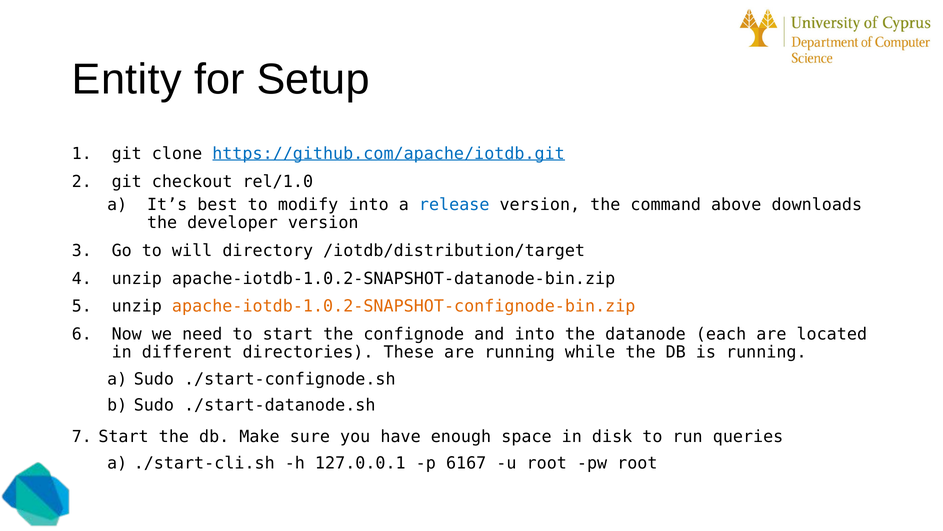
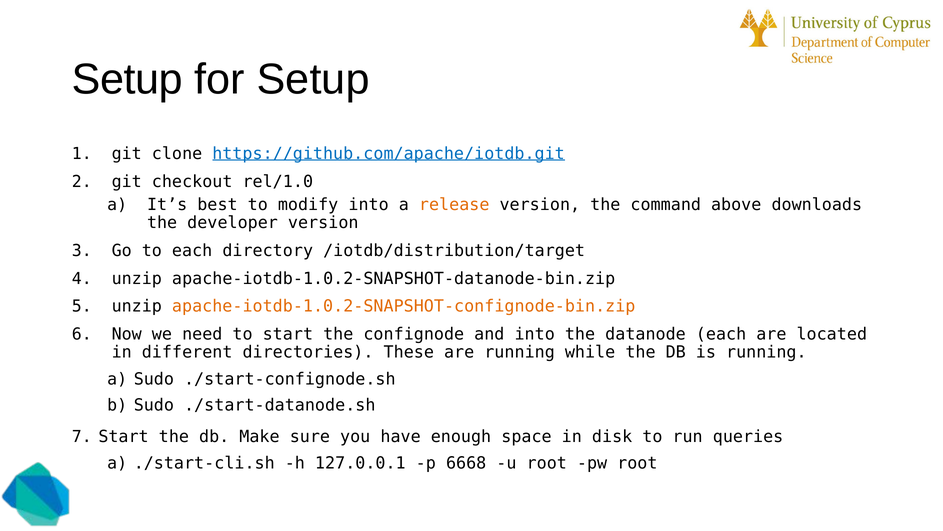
Entity at (127, 79): Entity -> Setup
release colour: blue -> orange
to will: will -> each
6167: 6167 -> 6668
